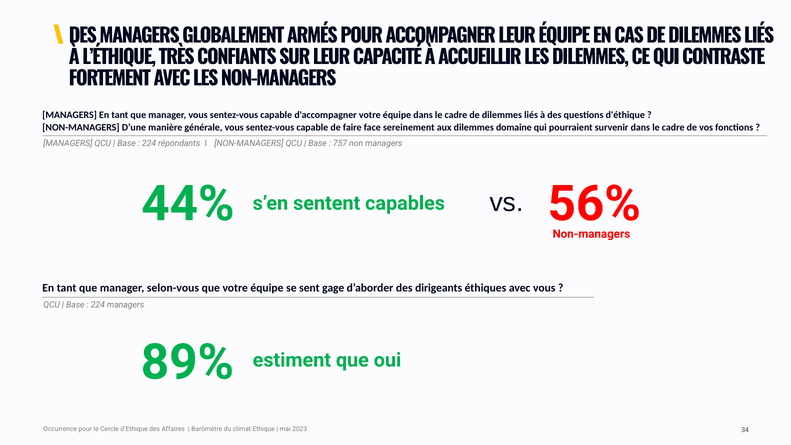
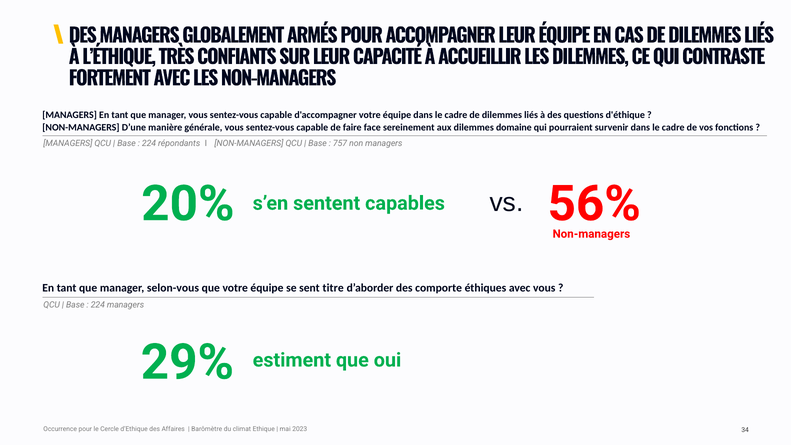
44%: 44% -> 20%
gage: gage -> titre
dirigeants: dirigeants -> comporte
89%: 89% -> 29%
